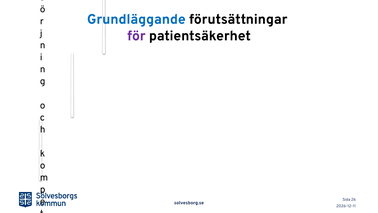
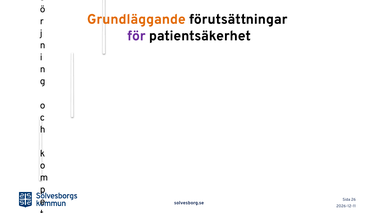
Grundläggande colour: blue -> orange
